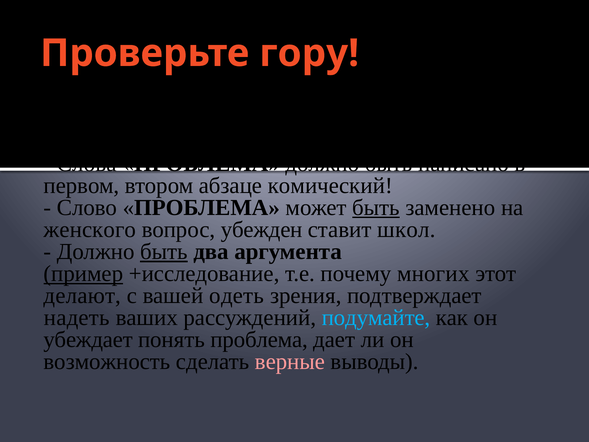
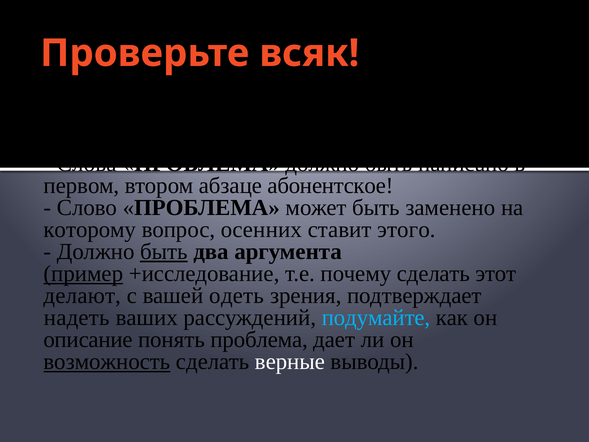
гору: гору -> всяк
комический: комический -> абонентское
быть at (376, 207) underline: present -> none
женского: женского -> которому
убежден: убежден -> осенних
школ: школ -> этого
почему многих: многих -> сделать
убеждает: убеждает -> описание
возможность underline: none -> present
верные colour: pink -> white
